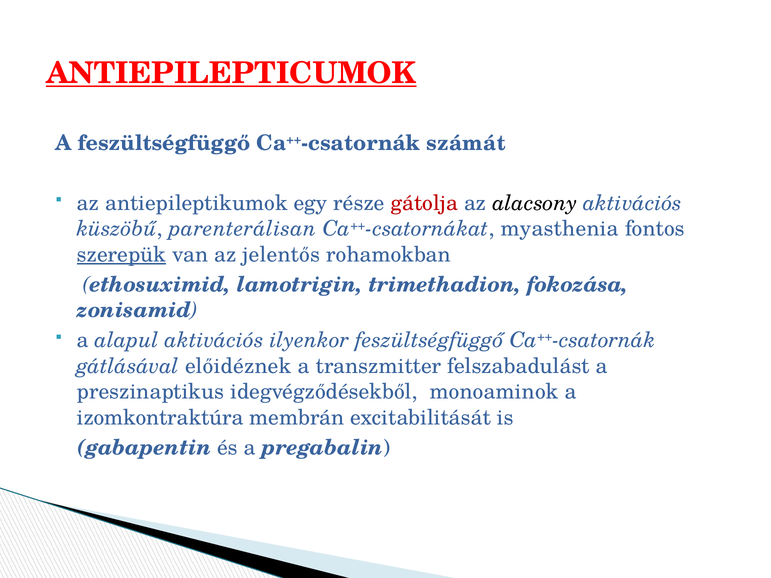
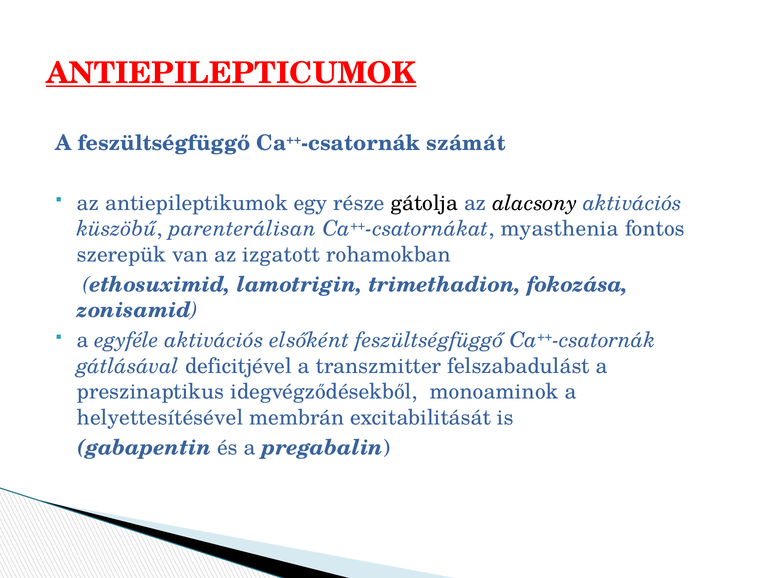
gátolja colour: red -> black
szerepük underline: present -> none
jelentős: jelentős -> izgatott
alapul: alapul -> egyféle
ilyenkor: ilyenkor -> elsőként
előidéznek: előidéznek -> deficitjével
izomkontraktúra: izomkontraktúra -> helyettesítésével
